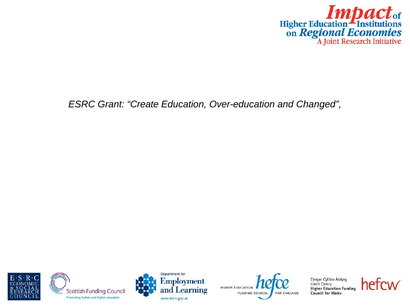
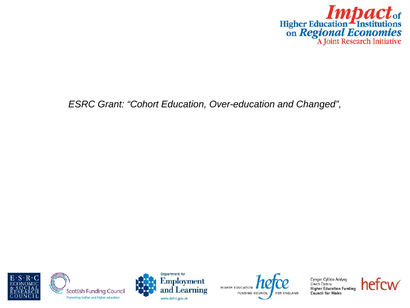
Create: Create -> Cohort
